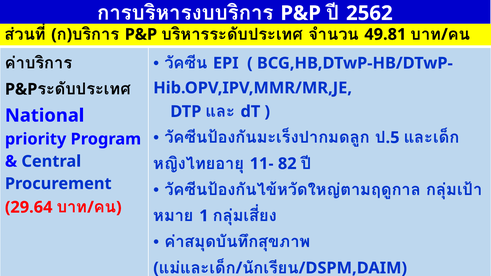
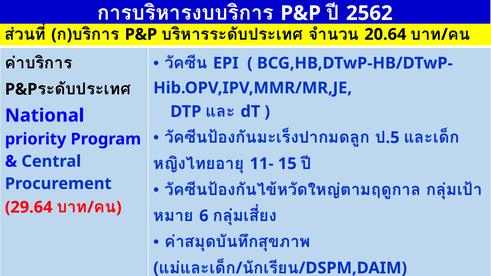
49.81: 49.81 -> 20.64
82: 82 -> 15
1: 1 -> 6
